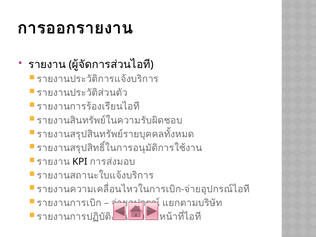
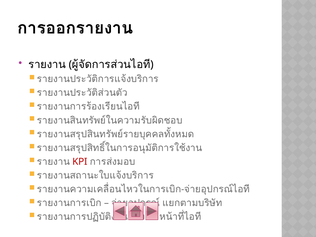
KPI colour: black -> red
